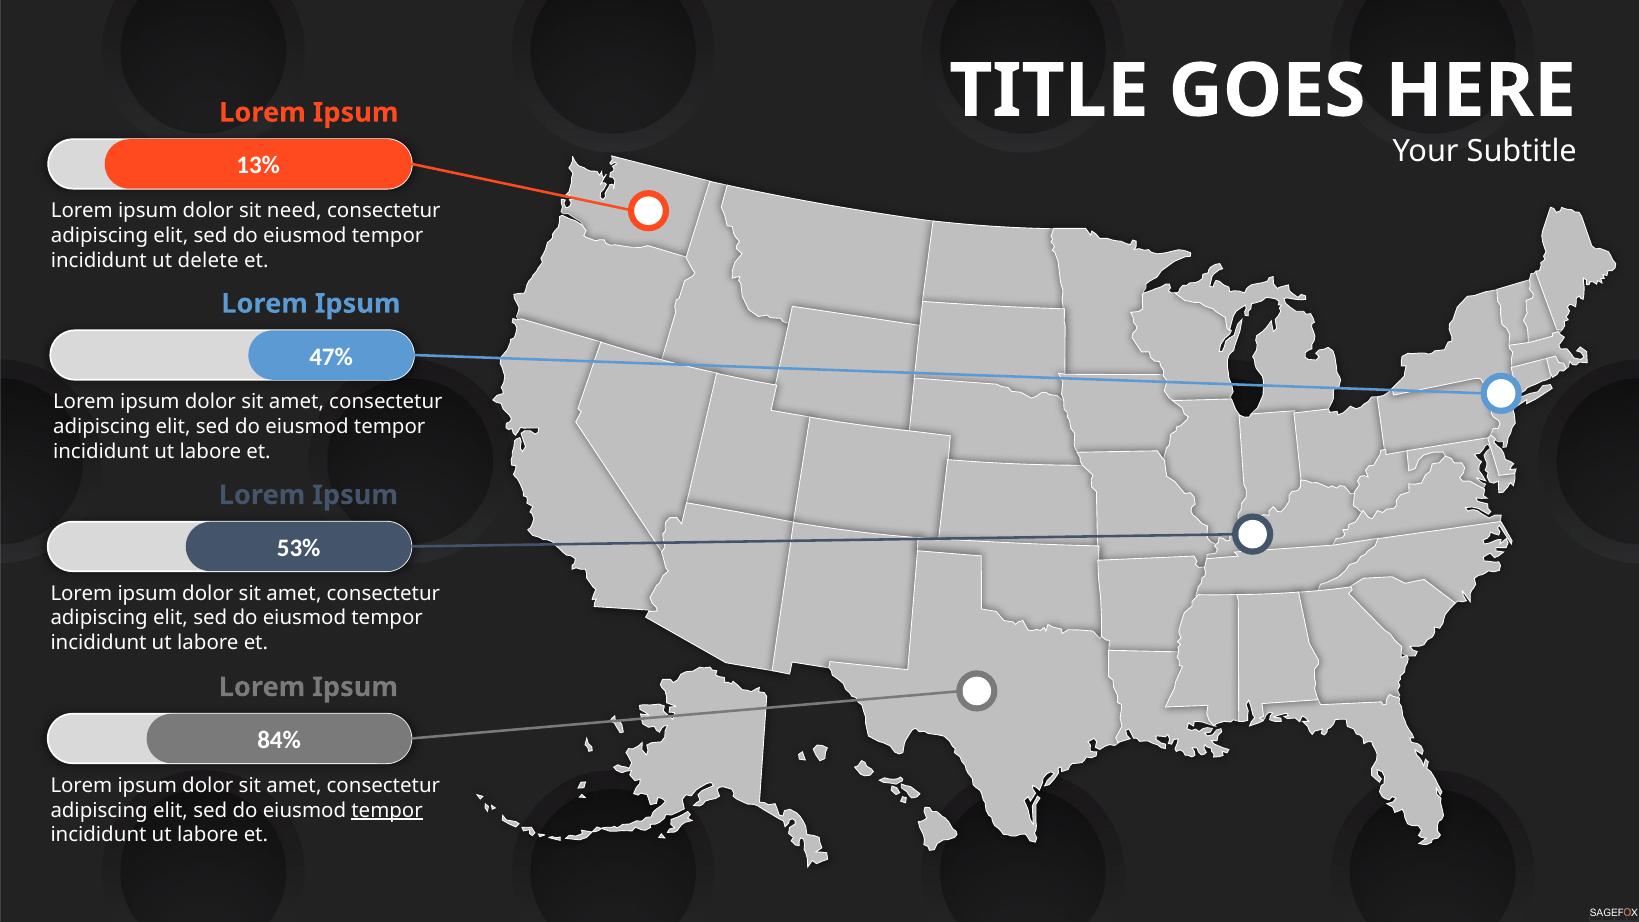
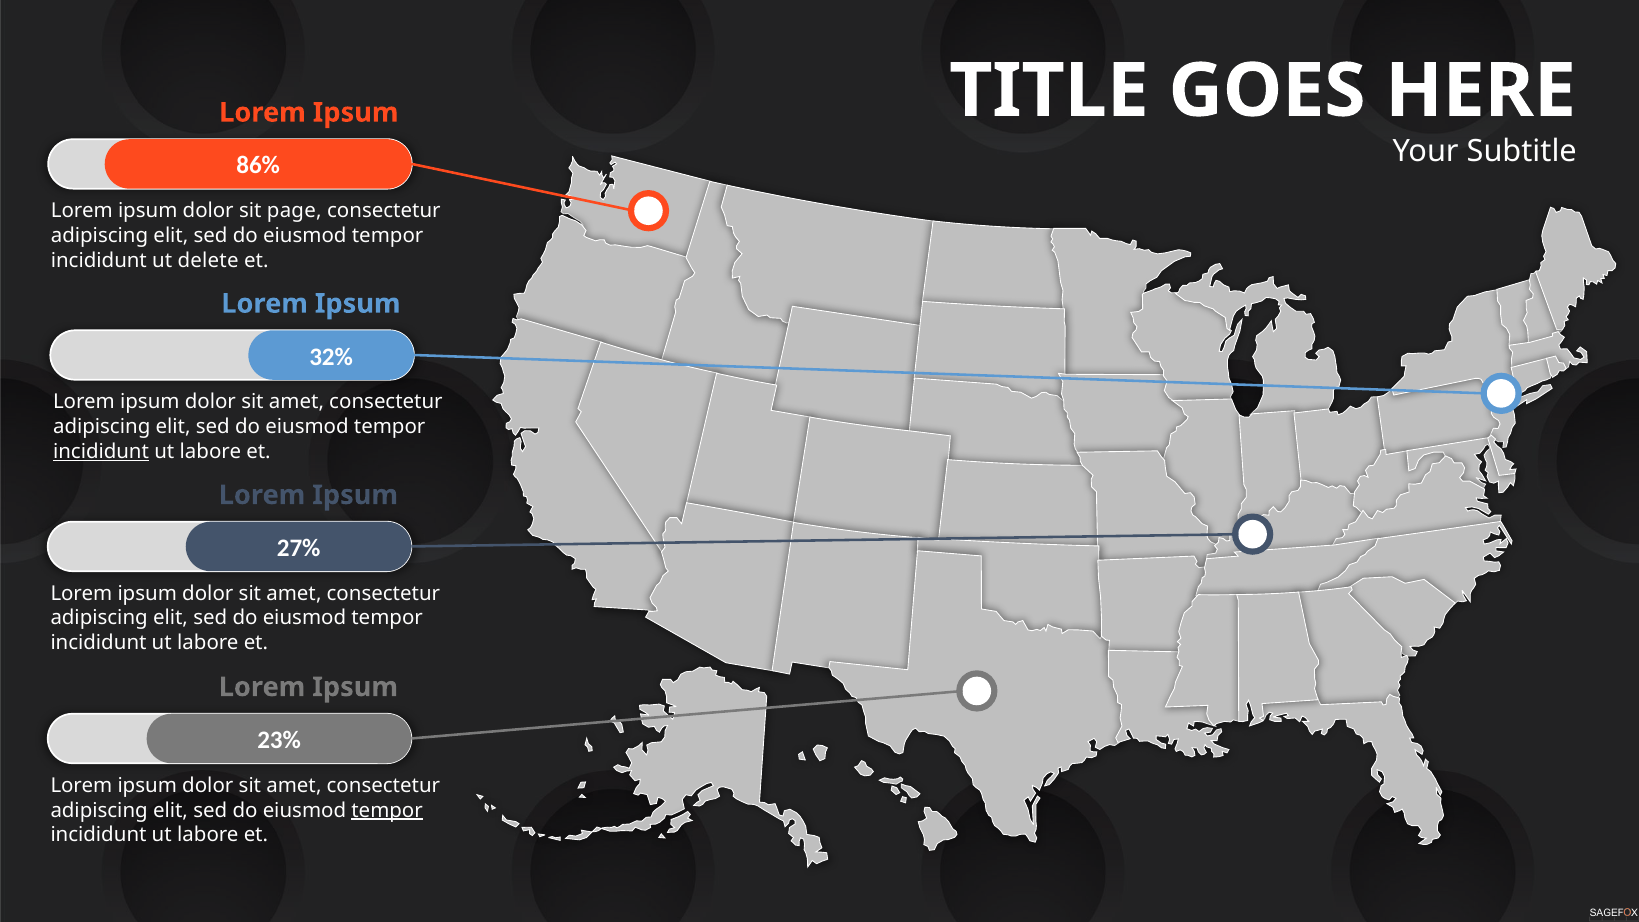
13%: 13% -> 86%
need: need -> page
47%: 47% -> 32%
incididunt at (101, 451) underline: none -> present
53%: 53% -> 27%
84%: 84% -> 23%
